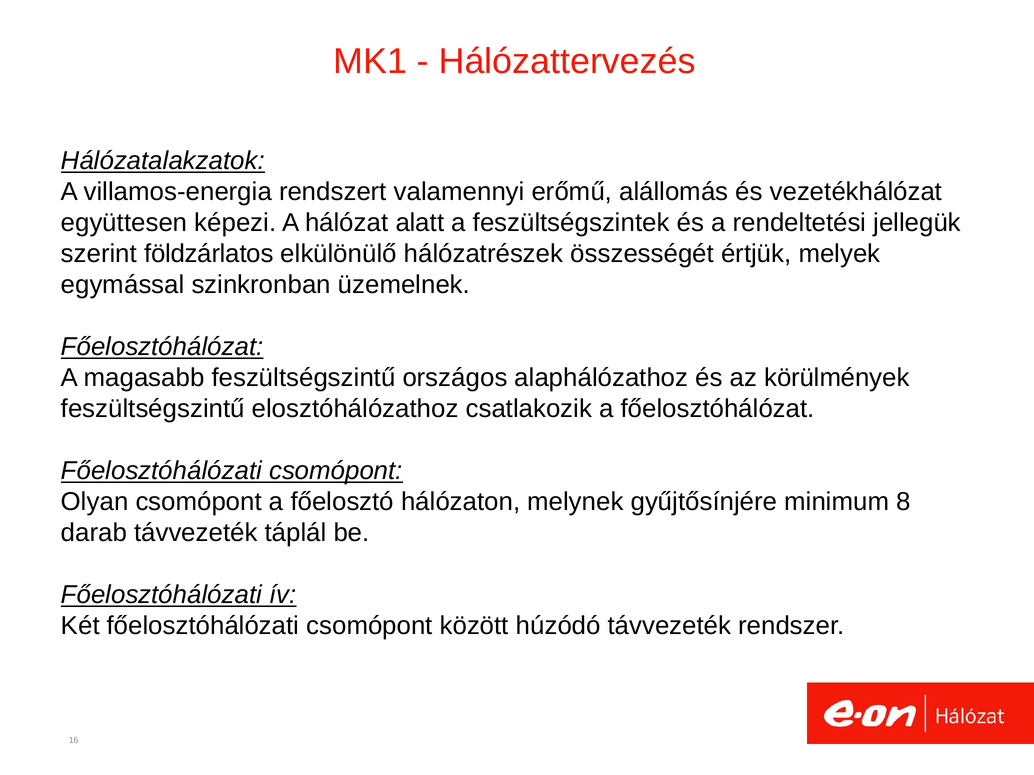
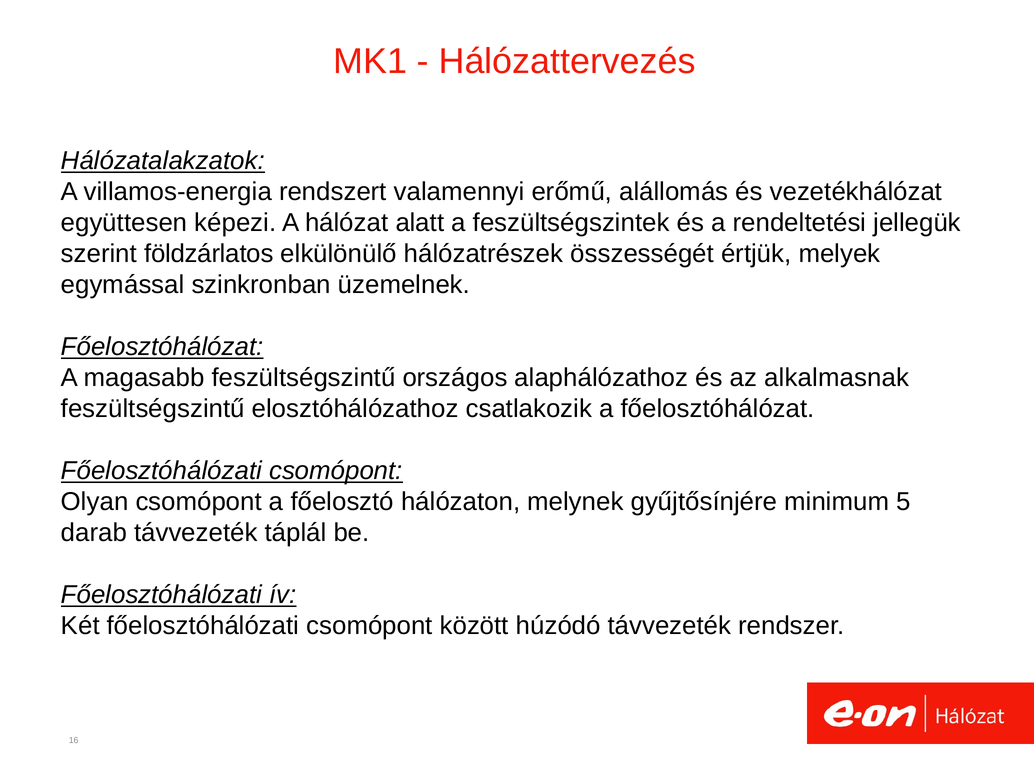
körülmények: körülmények -> alkalmasnak
8: 8 -> 5
